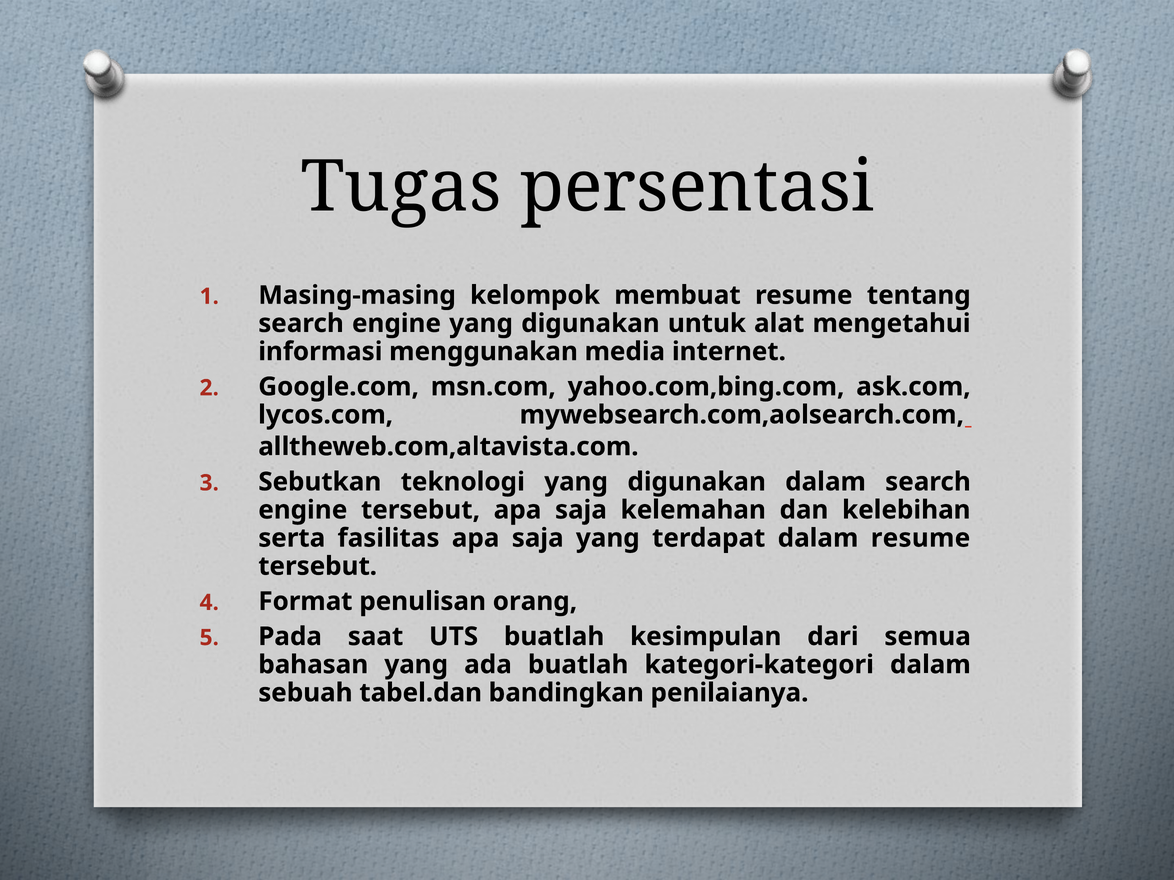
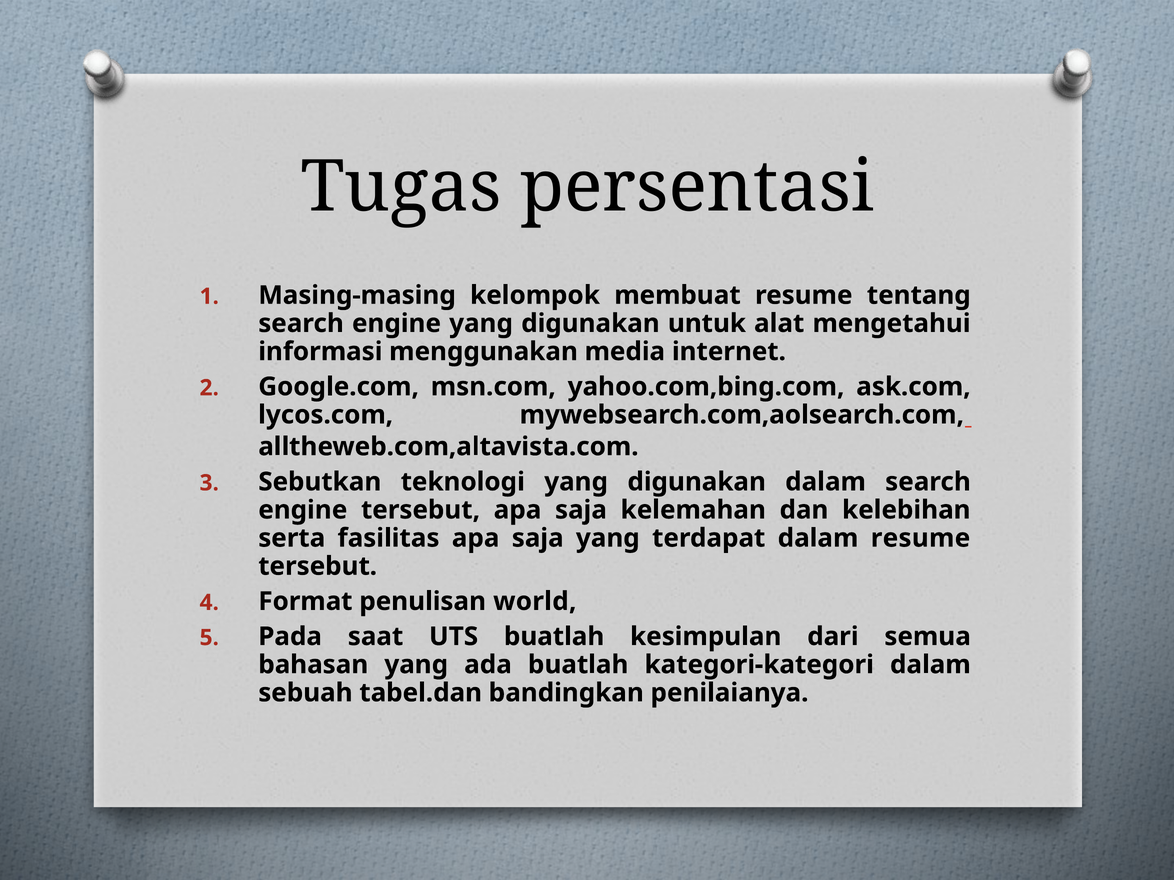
orang: orang -> world
